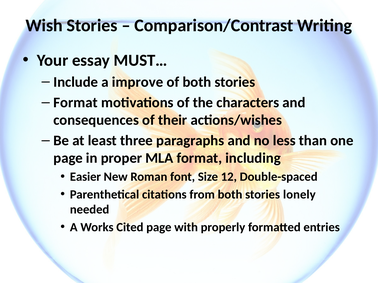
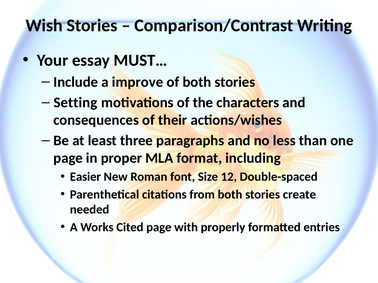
Format at (76, 103): Format -> Setting
lonely: lonely -> create
